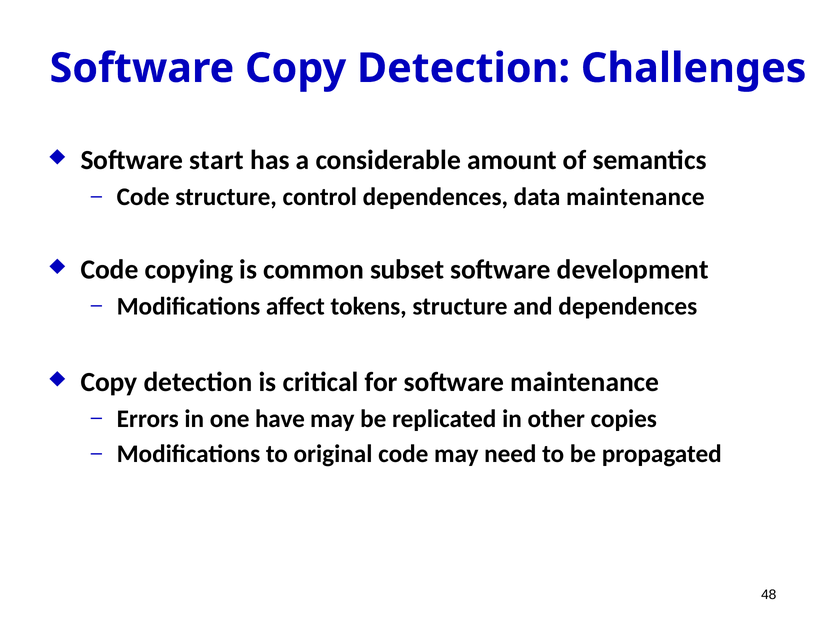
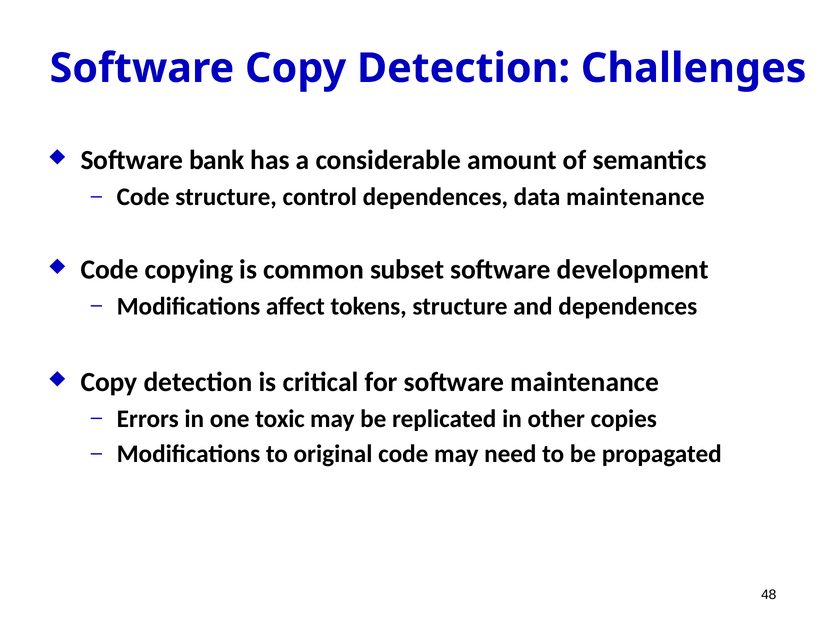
start: start -> bank
have: have -> toxic
